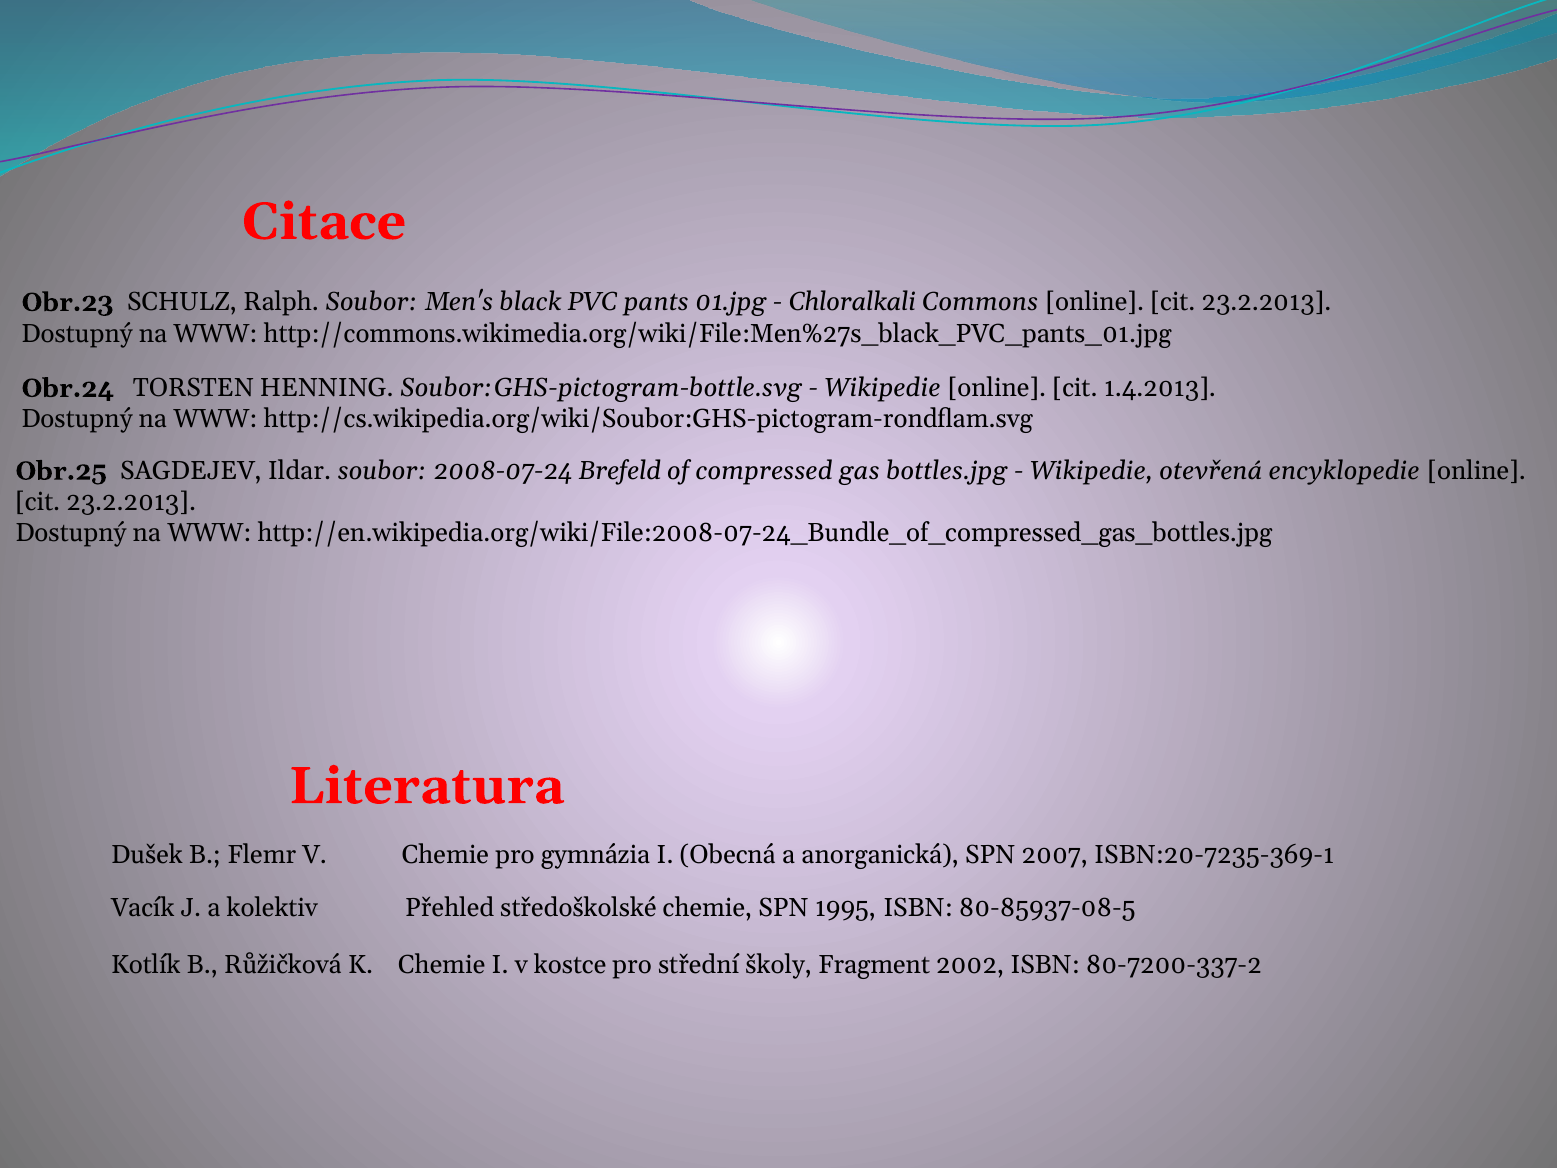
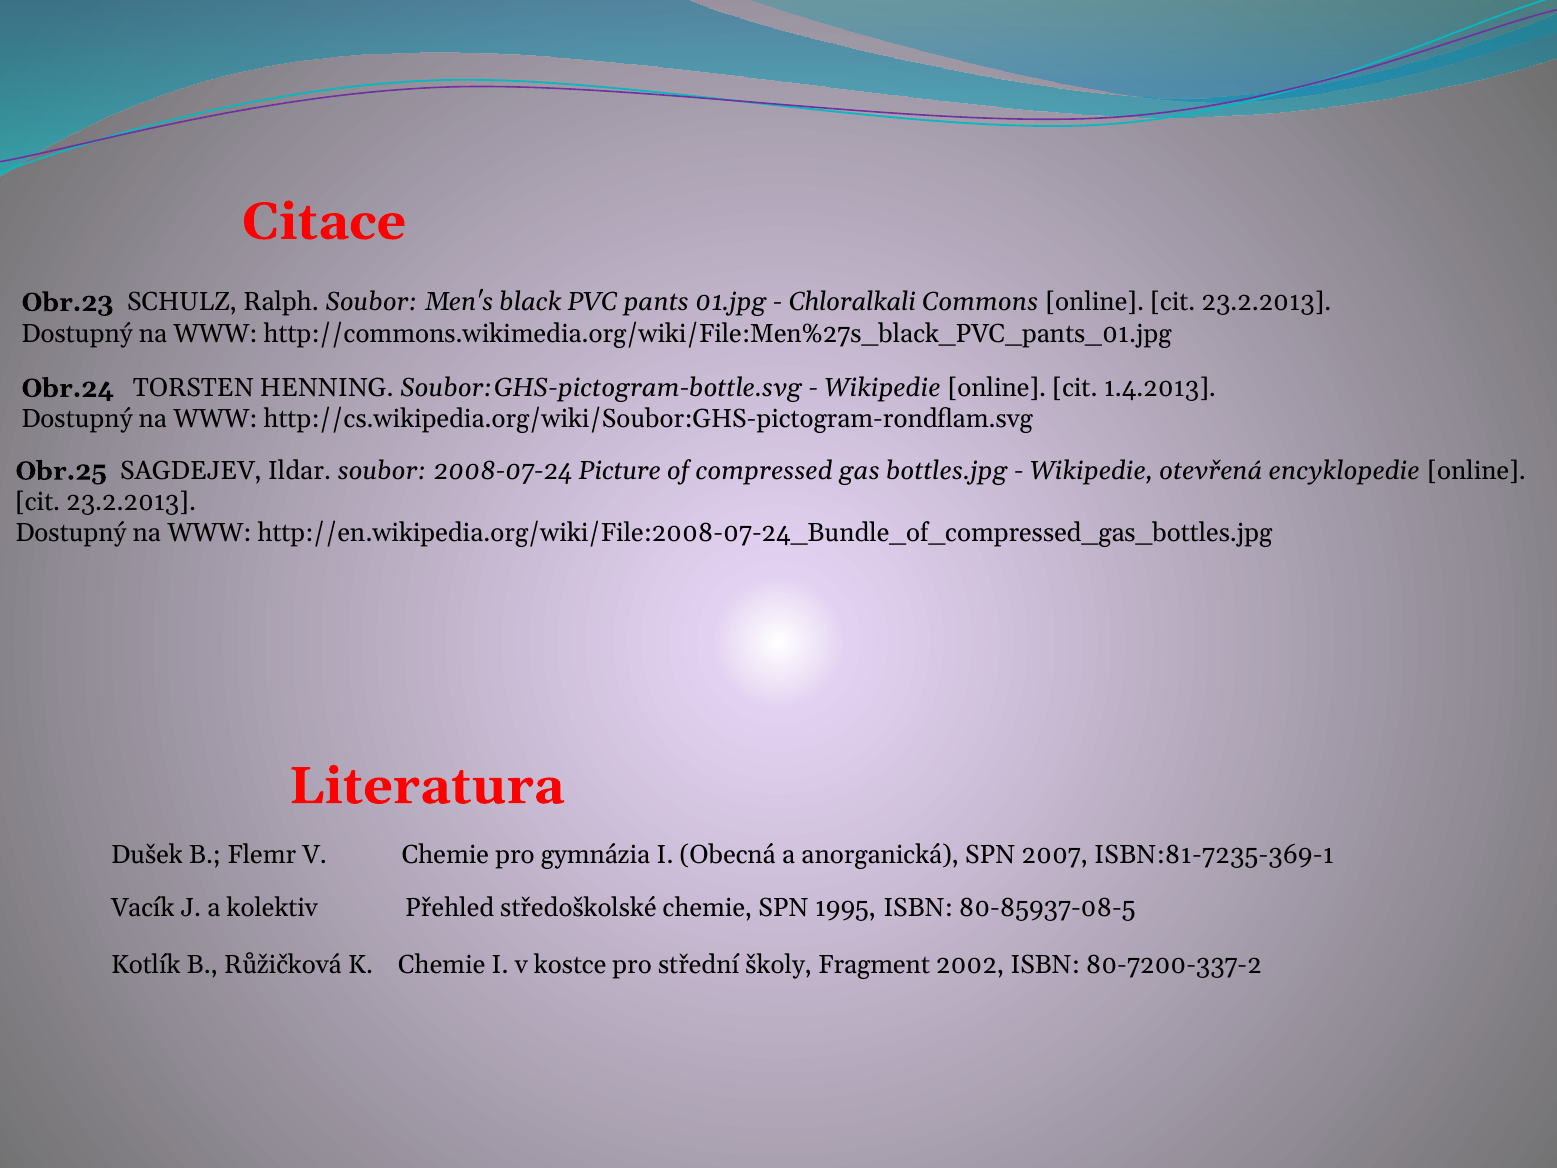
Brefeld: Brefeld -> Picture
ISBN:20-7235-369-1: ISBN:20-7235-369-1 -> ISBN:81-7235-369-1
